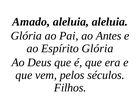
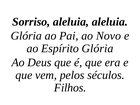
Amado: Amado -> Sorriso
Antes: Antes -> Novo
